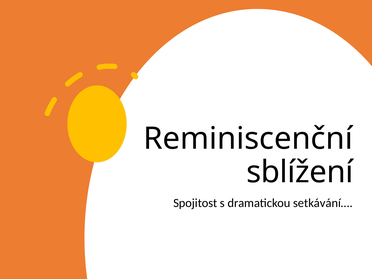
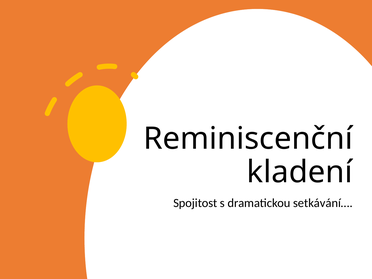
sblížení: sblížení -> kladení
